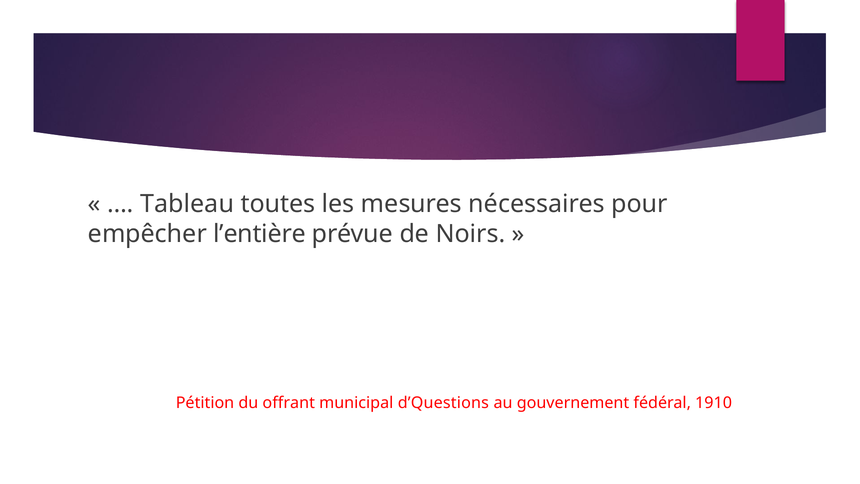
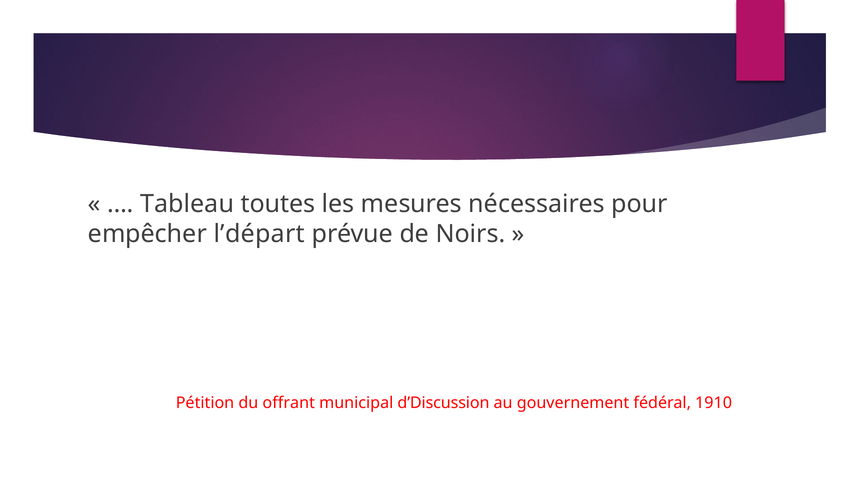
l’entière: l’entière -> l’départ
d’Questions: d’Questions -> d’Discussion
